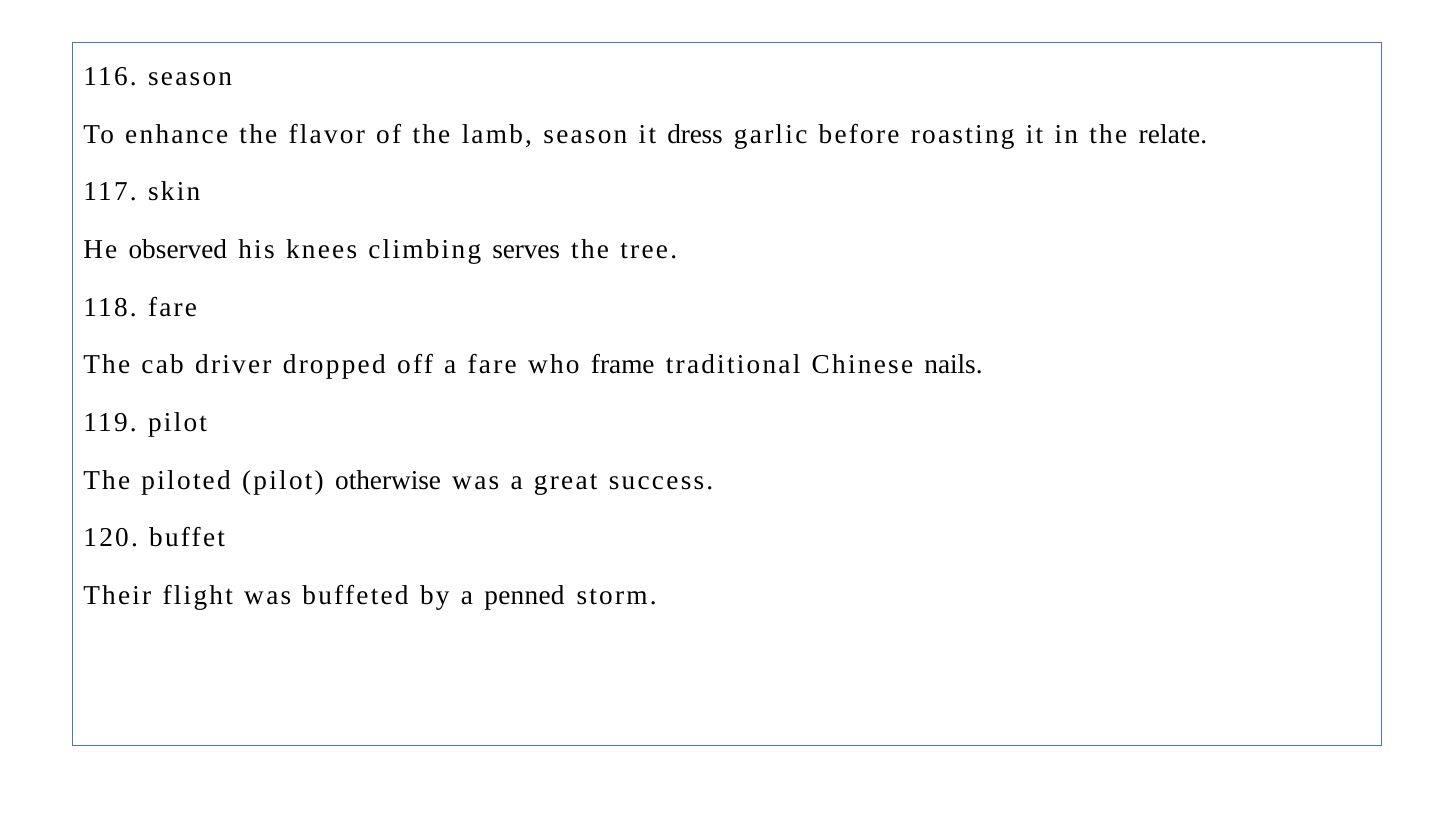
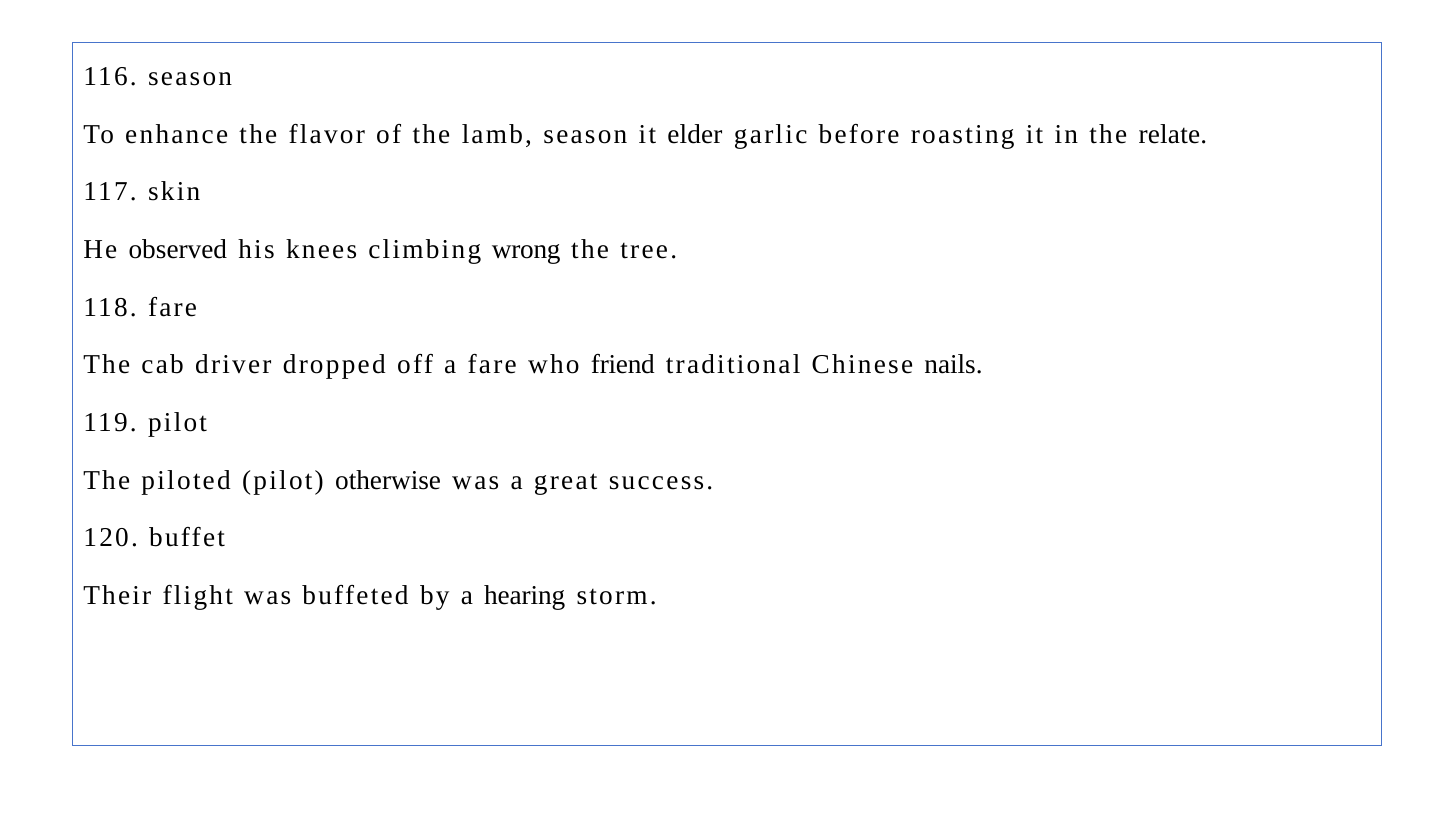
dress: dress -> elder
serves: serves -> wrong
frame: frame -> friend
penned: penned -> hearing
